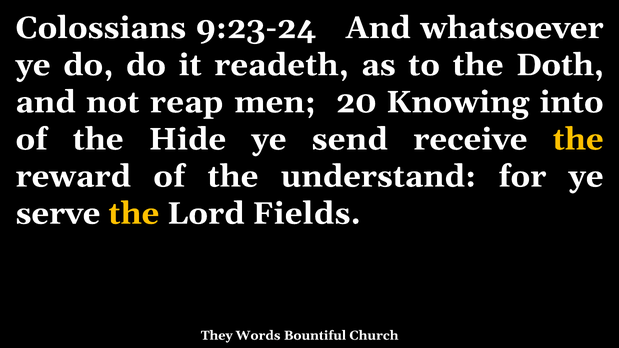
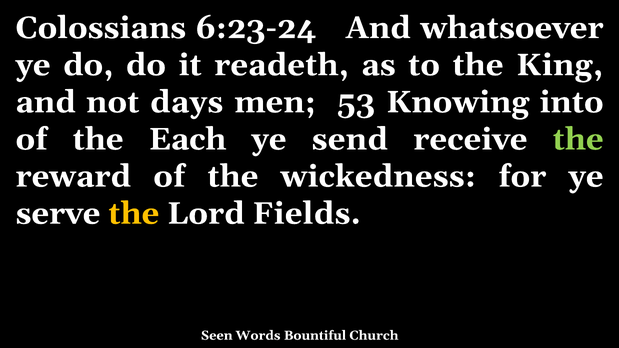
9:23-24: 9:23-24 -> 6:23-24
Doth: Doth -> King
reap: reap -> days
20: 20 -> 53
Hide: Hide -> Each
the at (578, 139) colour: yellow -> light green
understand: understand -> wickedness
They: They -> Seen
